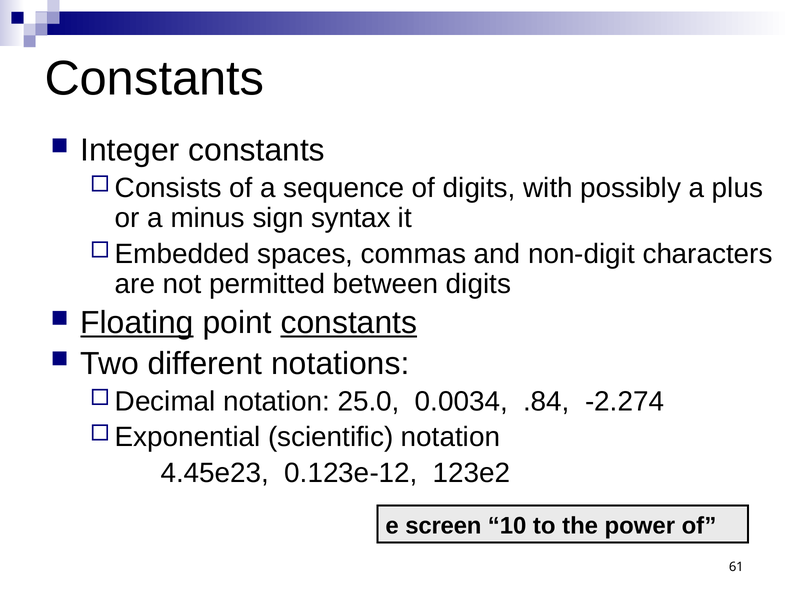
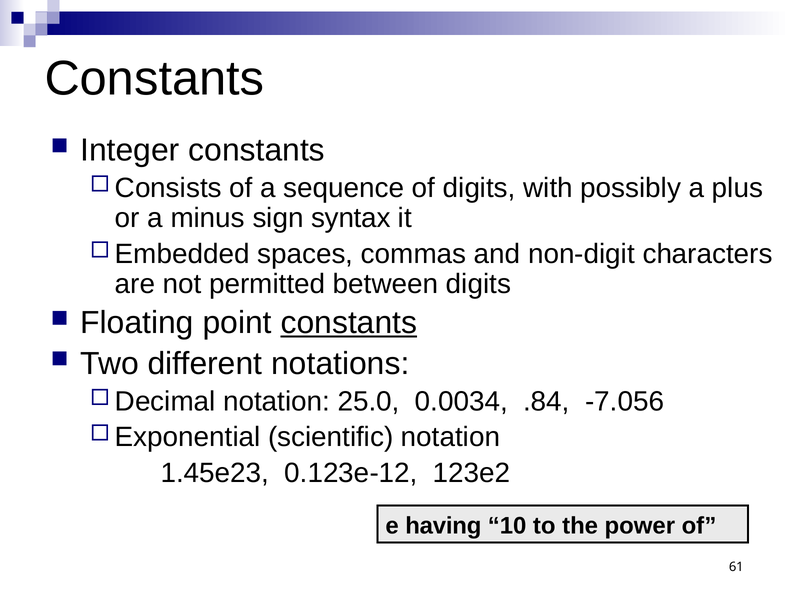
Floating underline: present -> none
-2.274: -2.274 -> -7.056
4.45e23: 4.45e23 -> 1.45e23
screen: screen -> having
